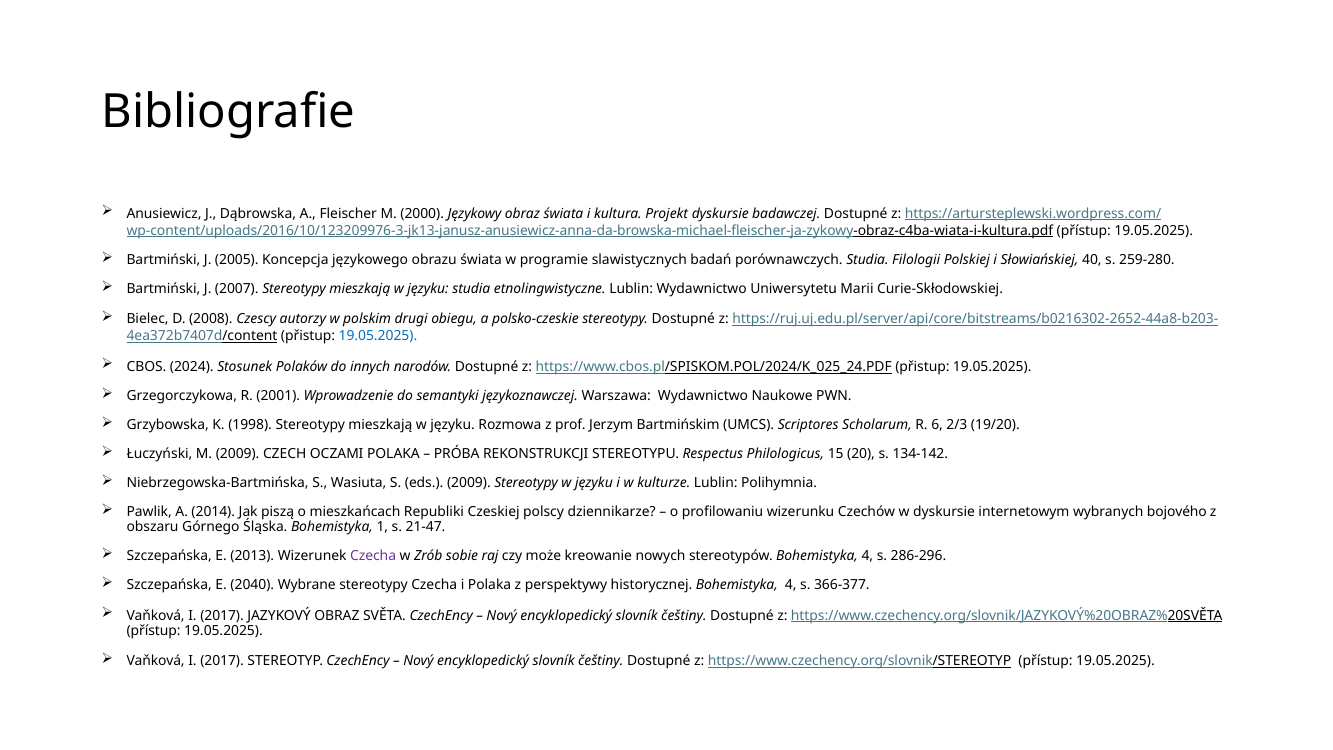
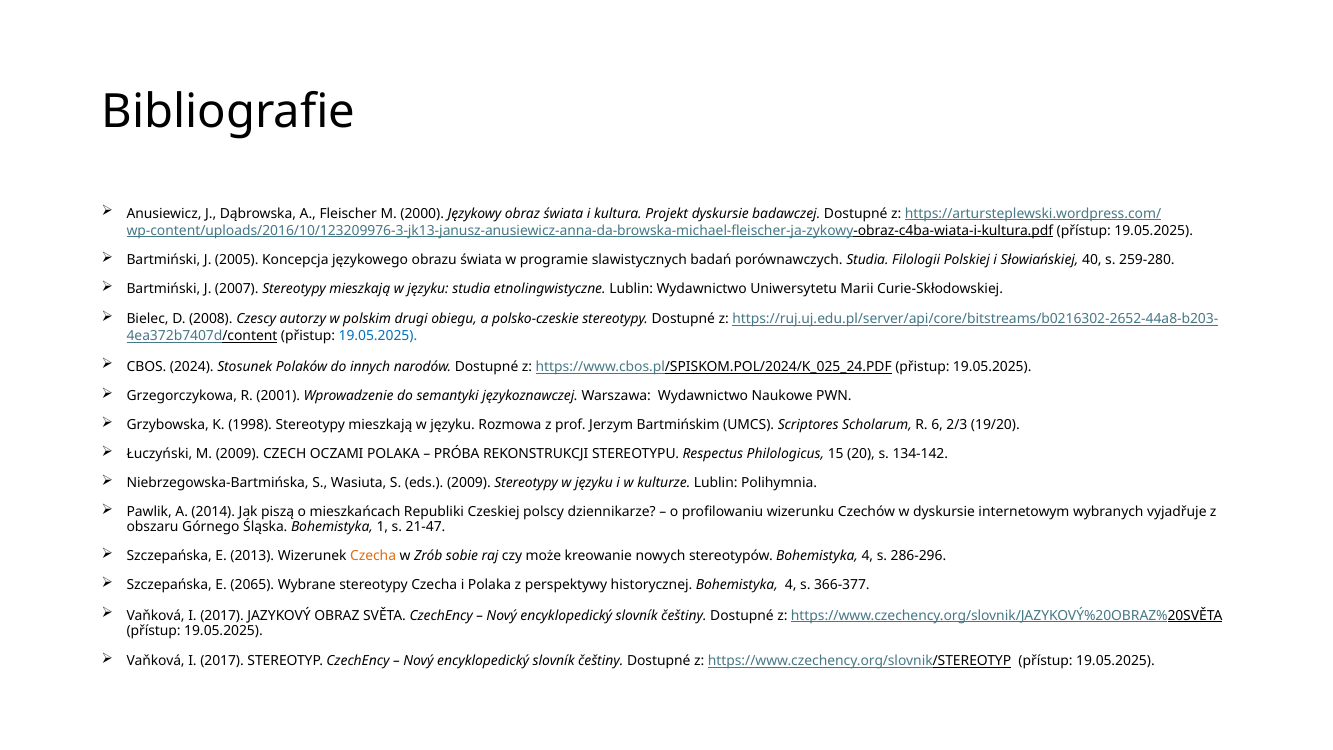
bojového: bojového -> vyjadřuje
Czecha at (373, 556) colour: purple -> orange
2040: 2040 -> 2065
